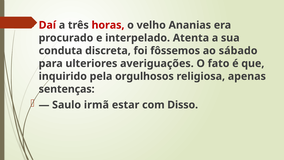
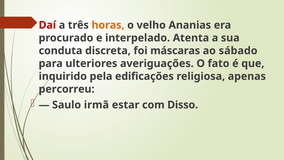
horas colour: red -> orange
fôssemos: fôssemos -> máscaras
orgulhosos: orgulhosos -> edificações
sentenças: sentenças -> percorreu
